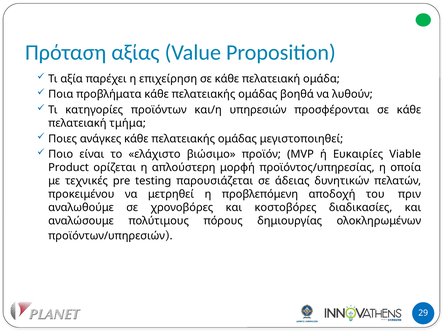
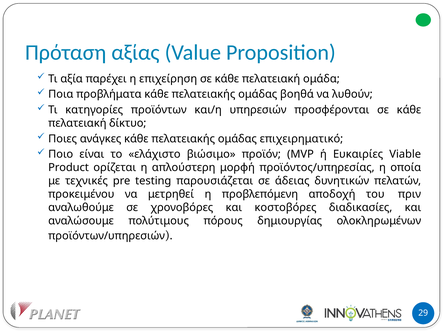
τμήμα: τμήμα -> δίκτυο
μεγιστοποιηθεί: μεγιστοποιηθεί -> επιχειρηματικό
